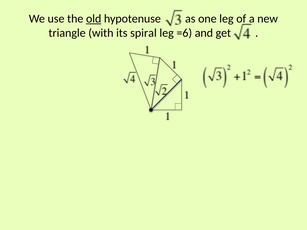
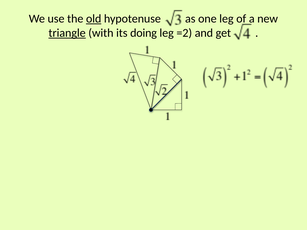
triangle underline: none -> present
spiral: spiral -> doing
=6: =6 -> =2
